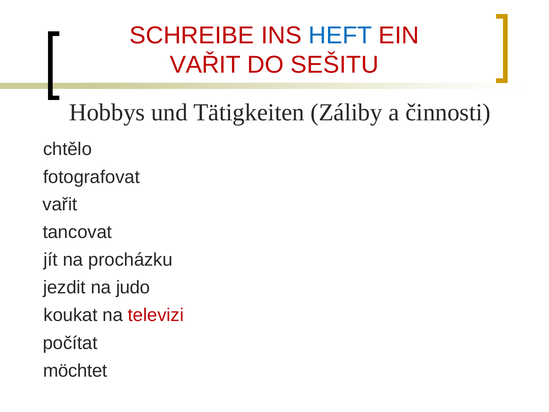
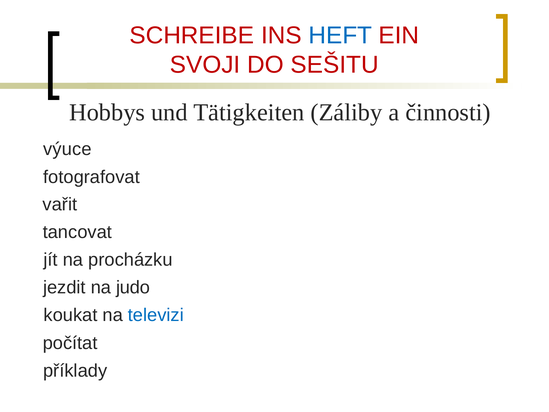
VAŘIT at (205, 65): VAŘIT -> SVOJI
chtělo: chtělo -> výuce
televizi colour: red -> blue
möchtet: möchtet -> příklady
